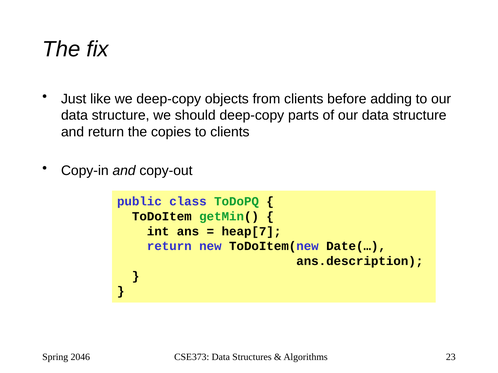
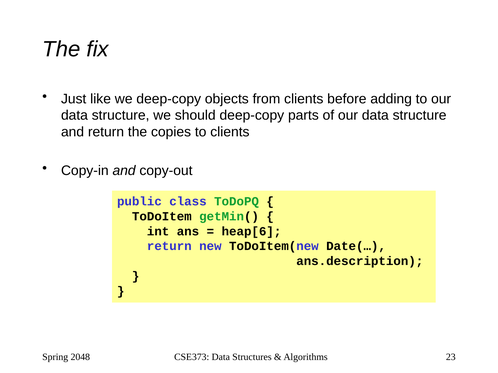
heap[7: heap[7 -> heap[6
2046: 2046 -> 2048
